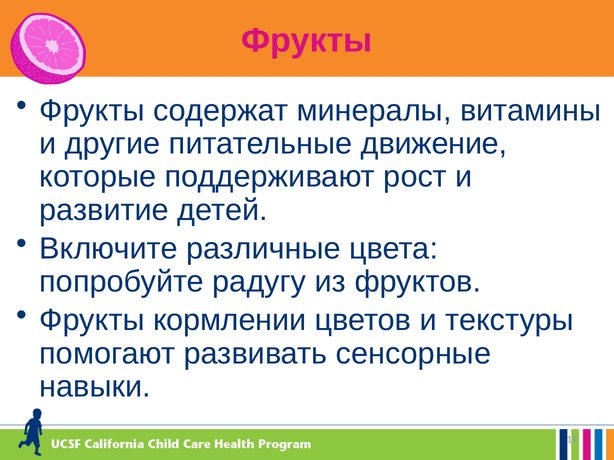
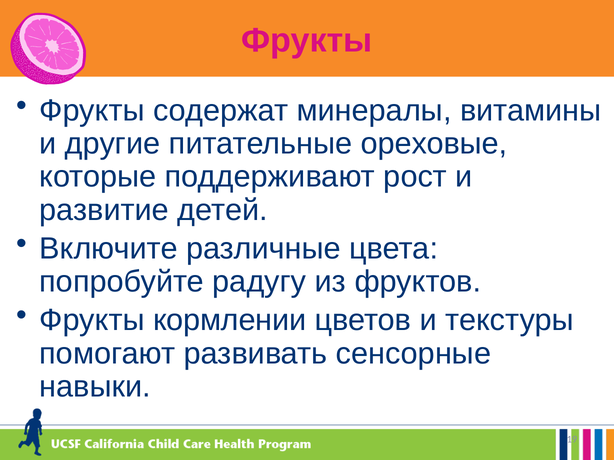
движение: движение -> ореховые
